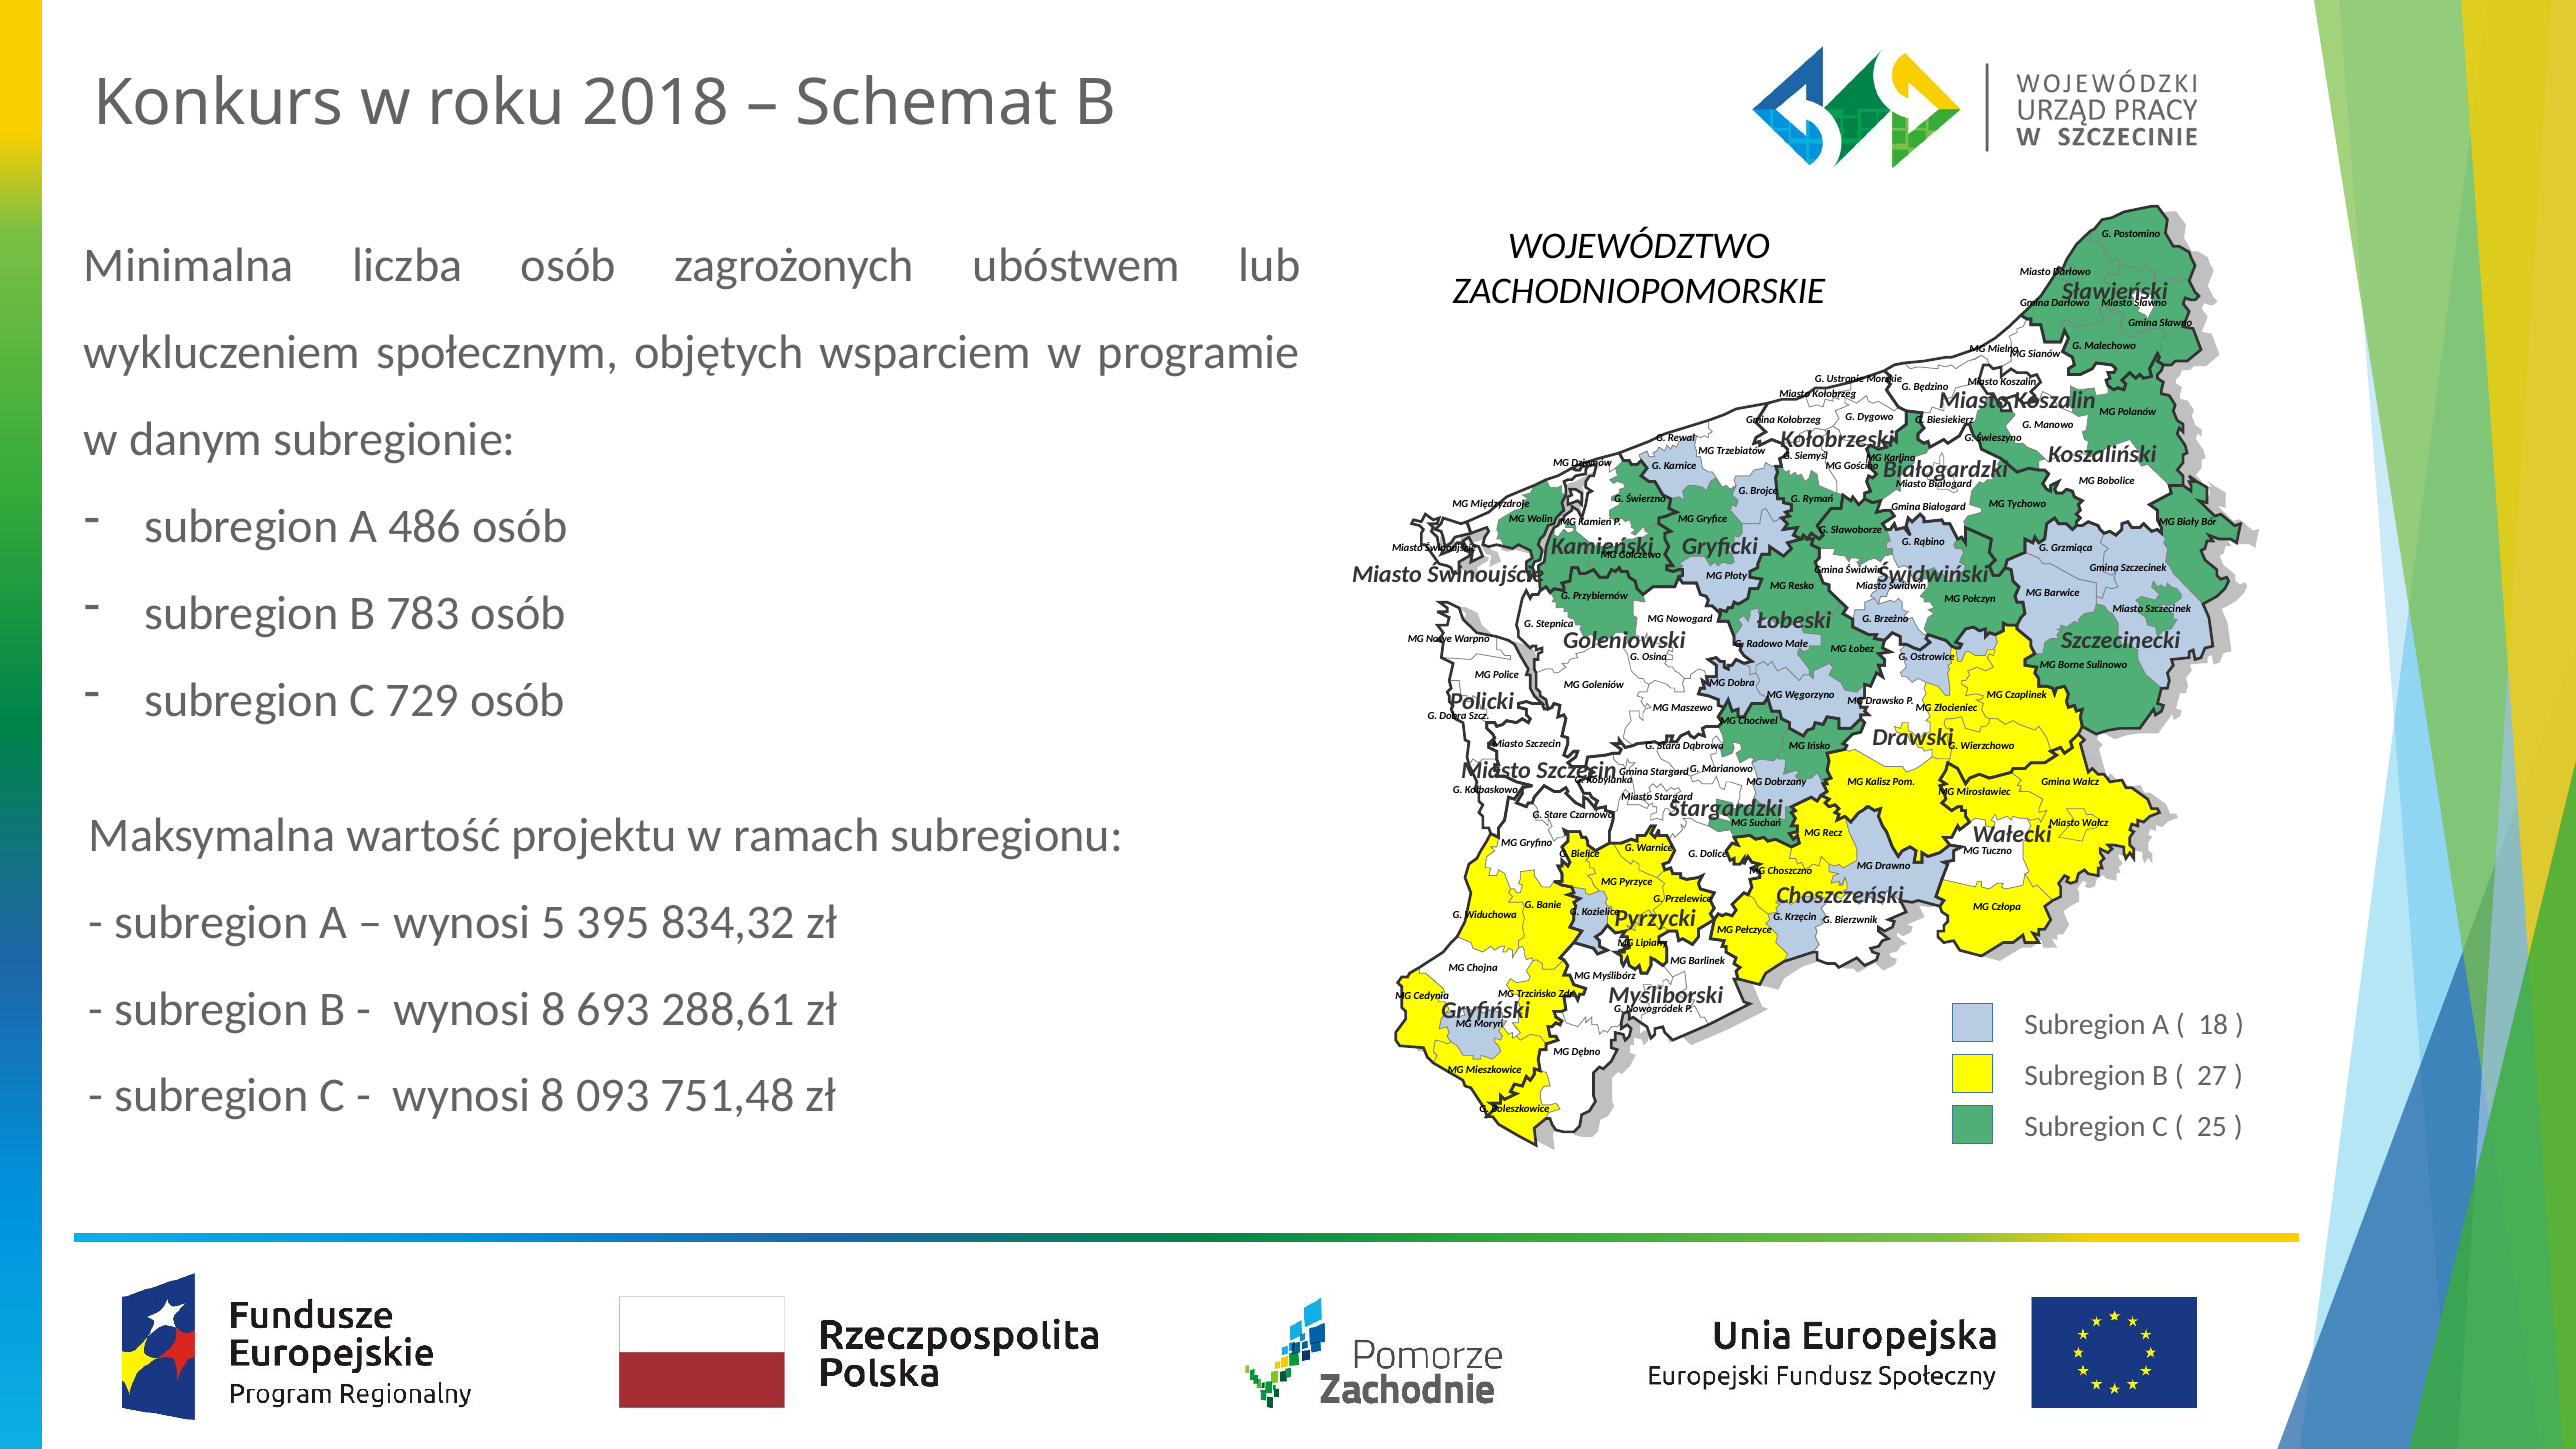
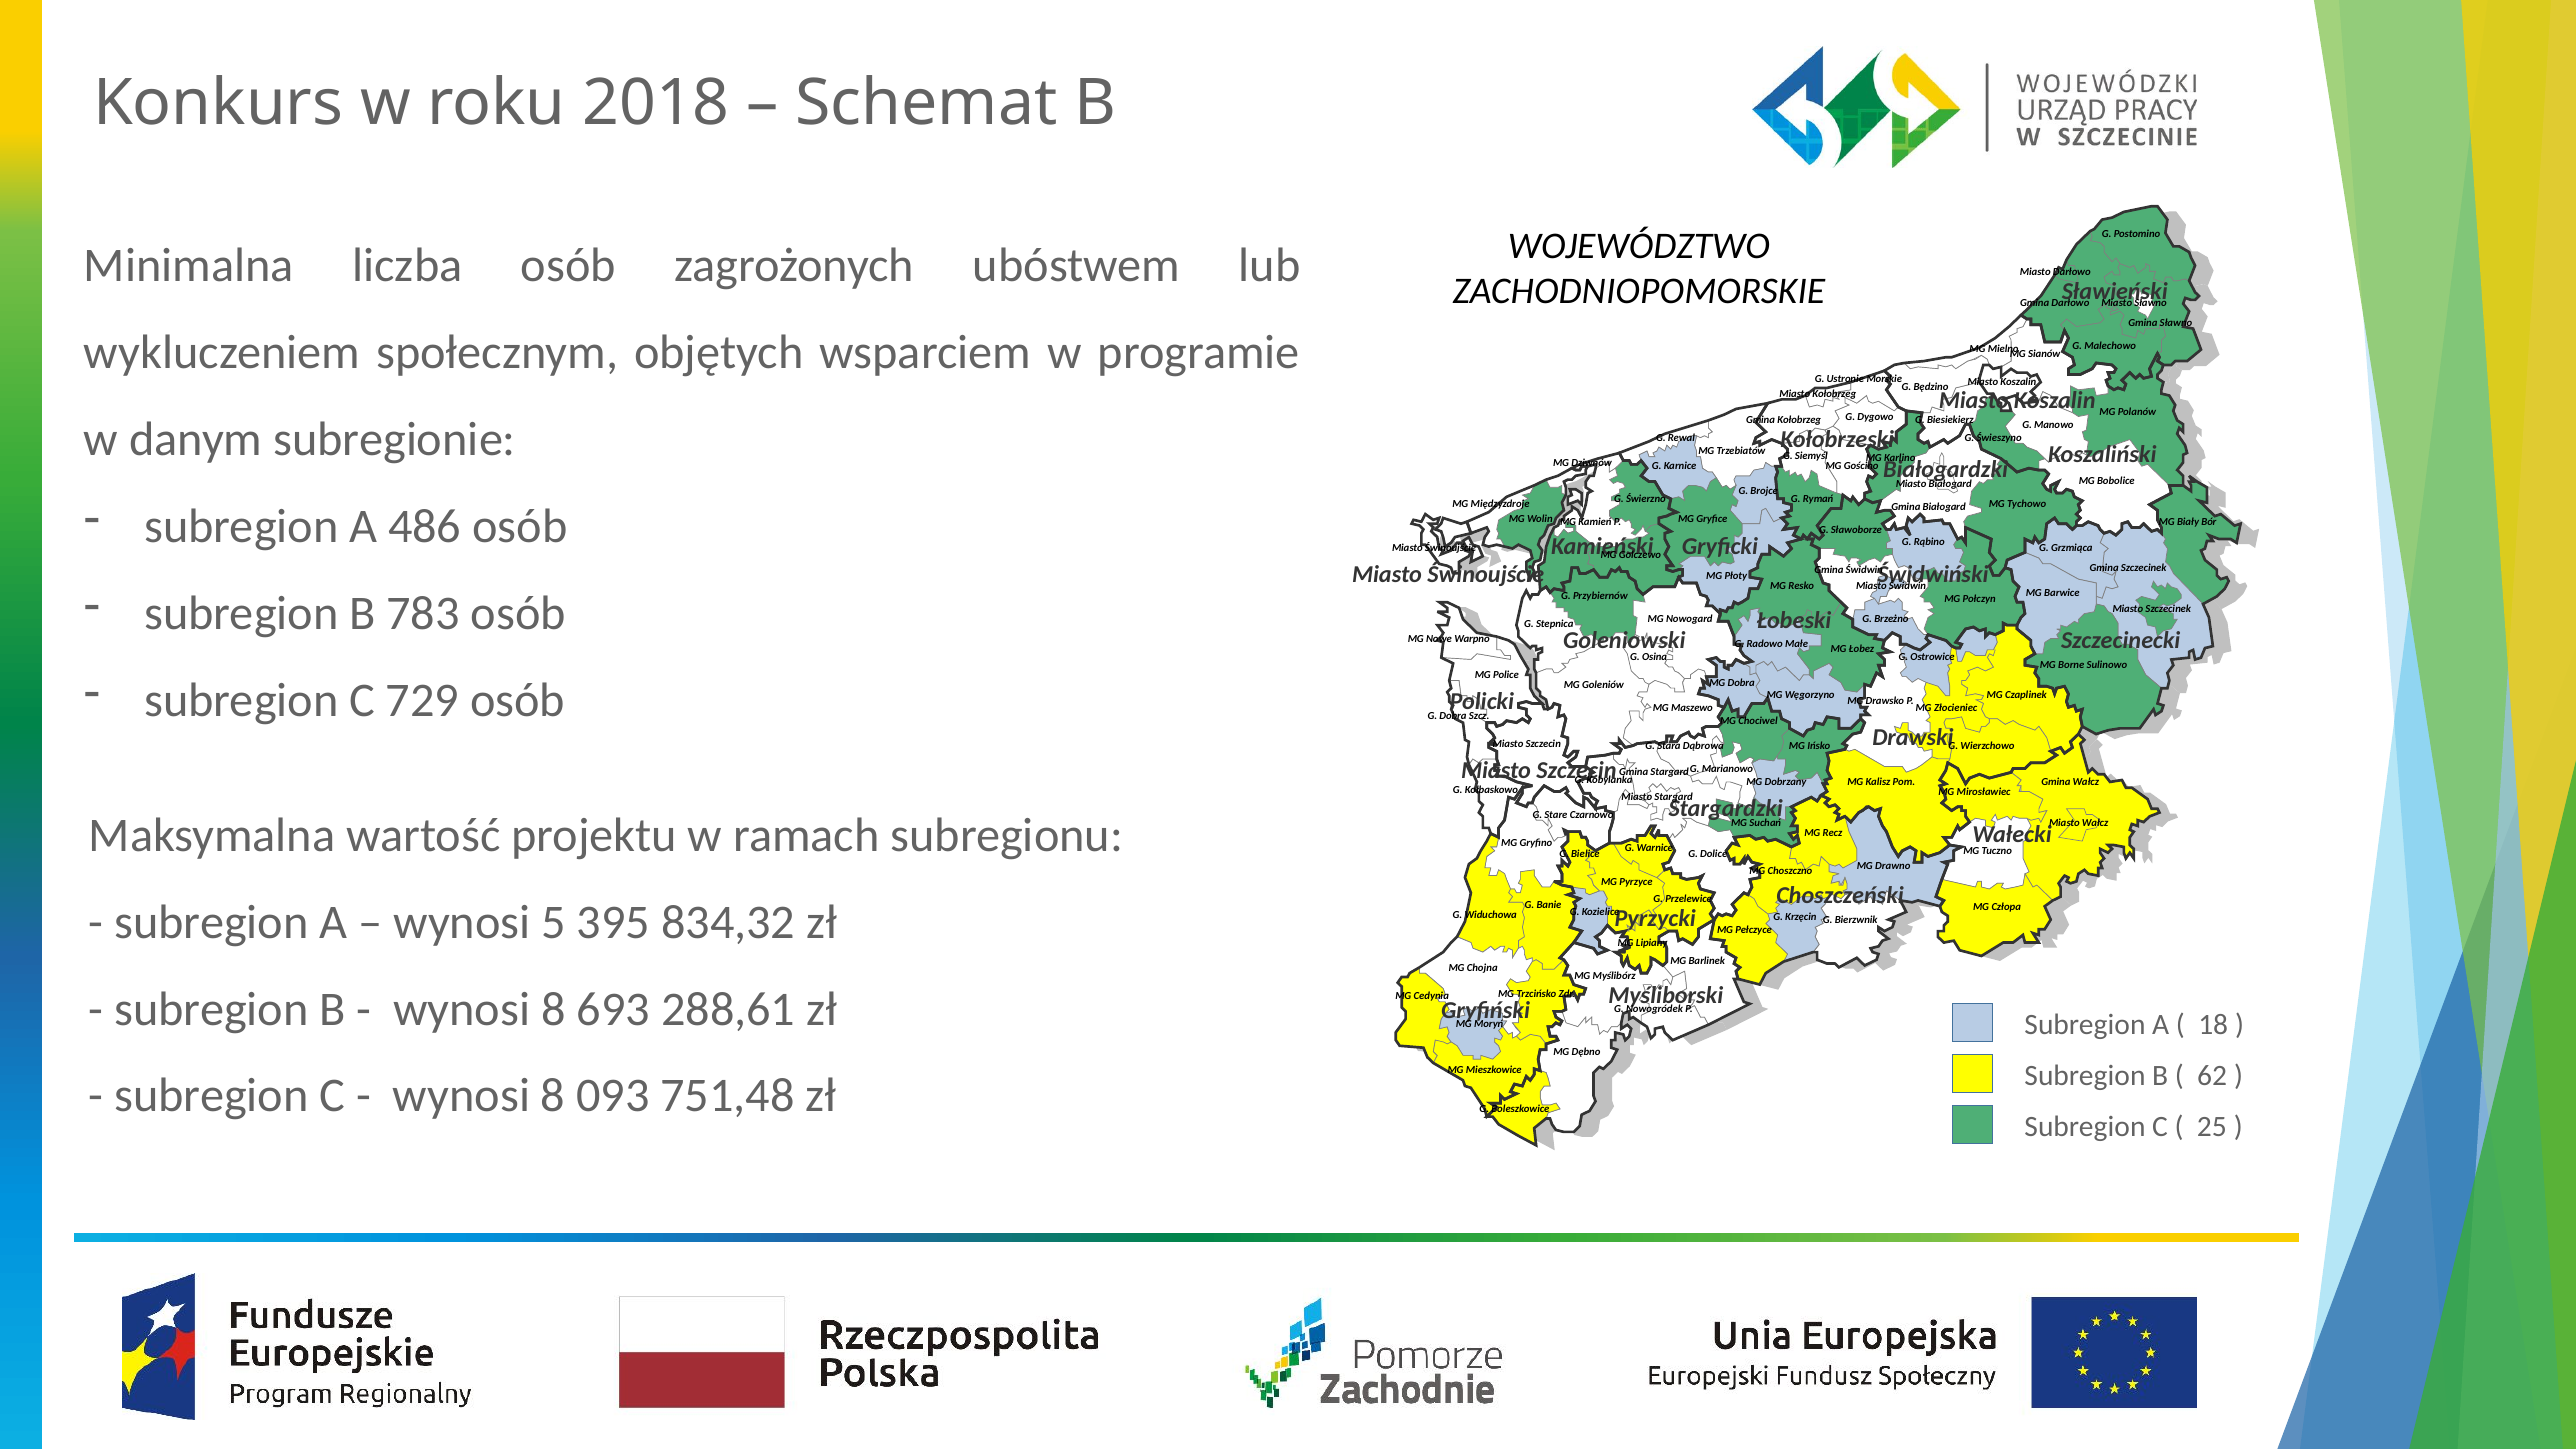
27: 27 -> 62
